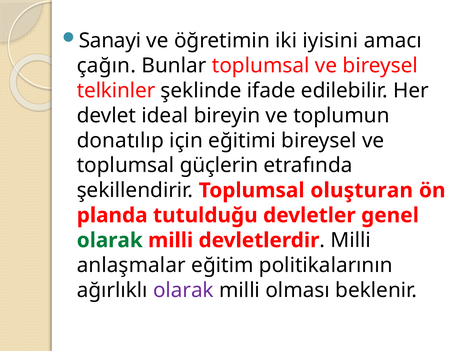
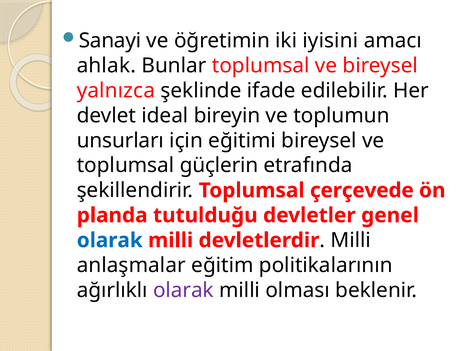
çağın: çağın -> ahlak
telkinler: telkinler -> yalnızca
donatılıp: donatılıp -> unsurları
oluşturan: oluşturan -> çerçevede
olarak at (110, 240) colour: green -> blue
